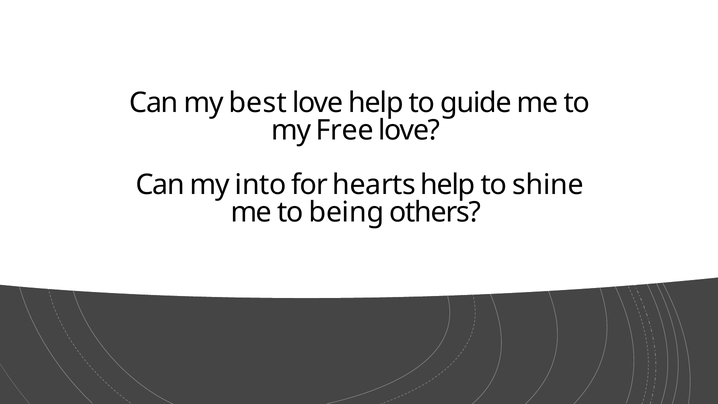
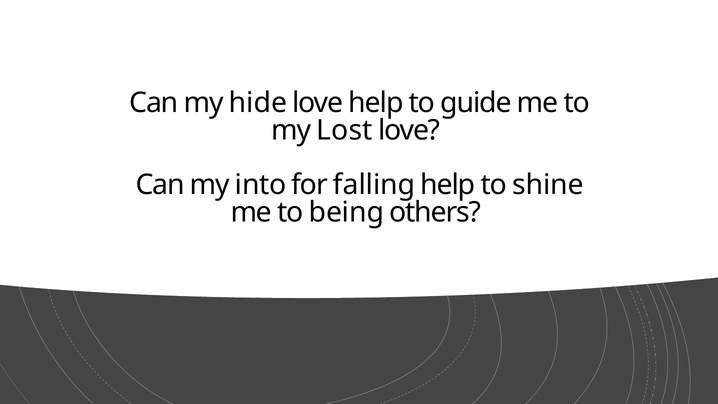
best: best -> hide
Free: Free -> Lost
hearts: hearts -> falling
